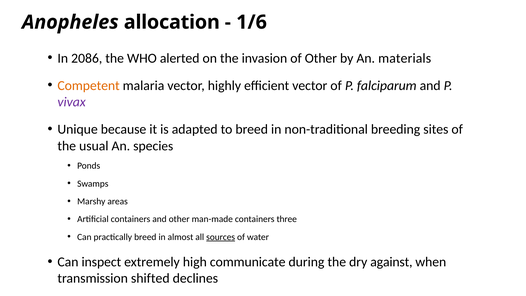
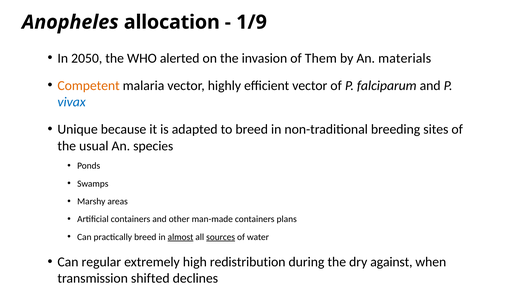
1/6: 1/6 -> 1/9
2086: 2086 -> 2050
of Other: Other -> Them
vivax colour: purple -> blue
three: three -> plans
almost underline: none -> present
inspect: inspect -> regular
communicate: communicate -> redistribution
